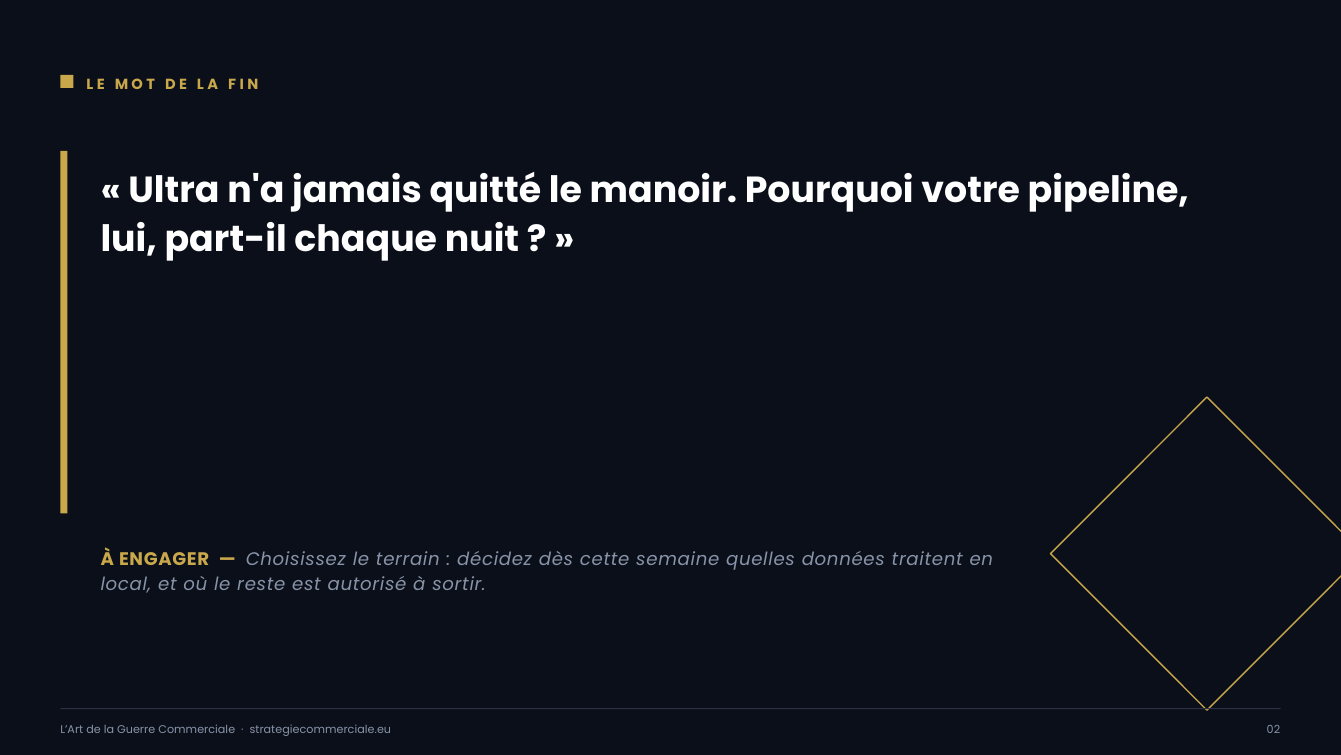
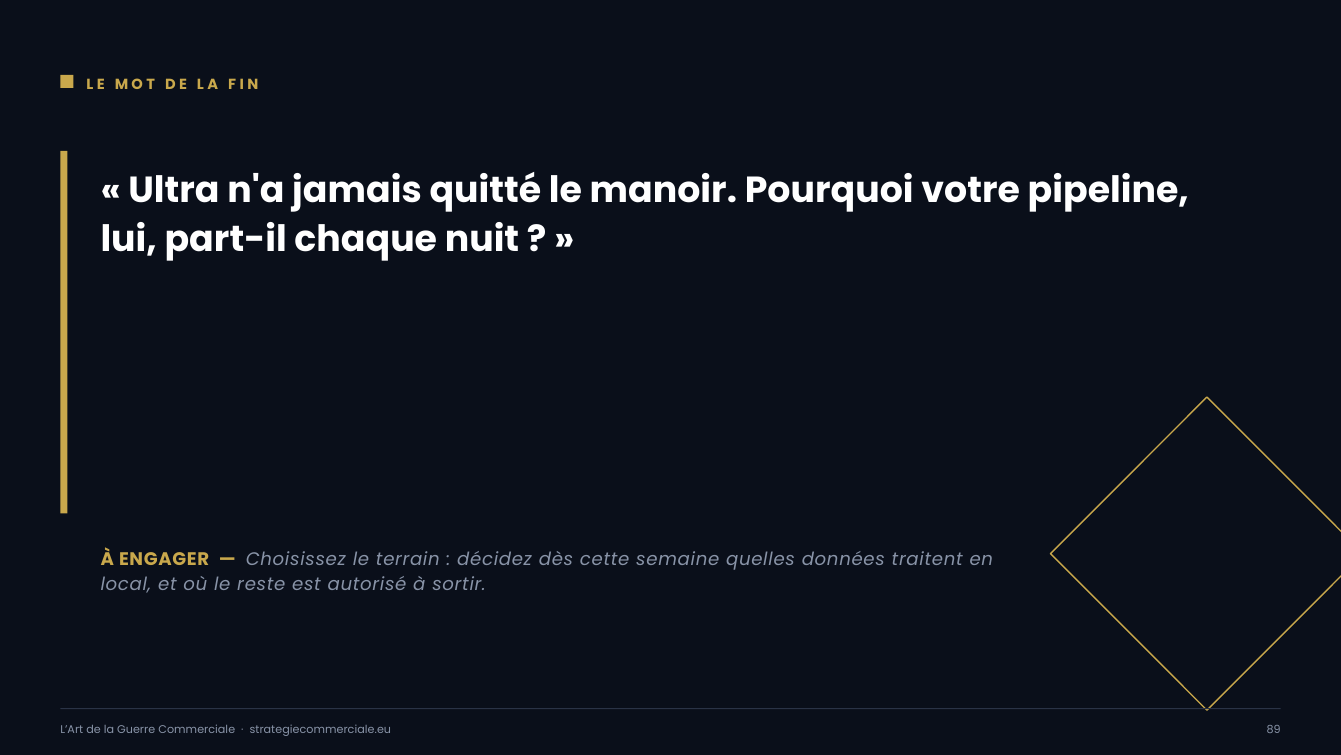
02: 02 -> 89
